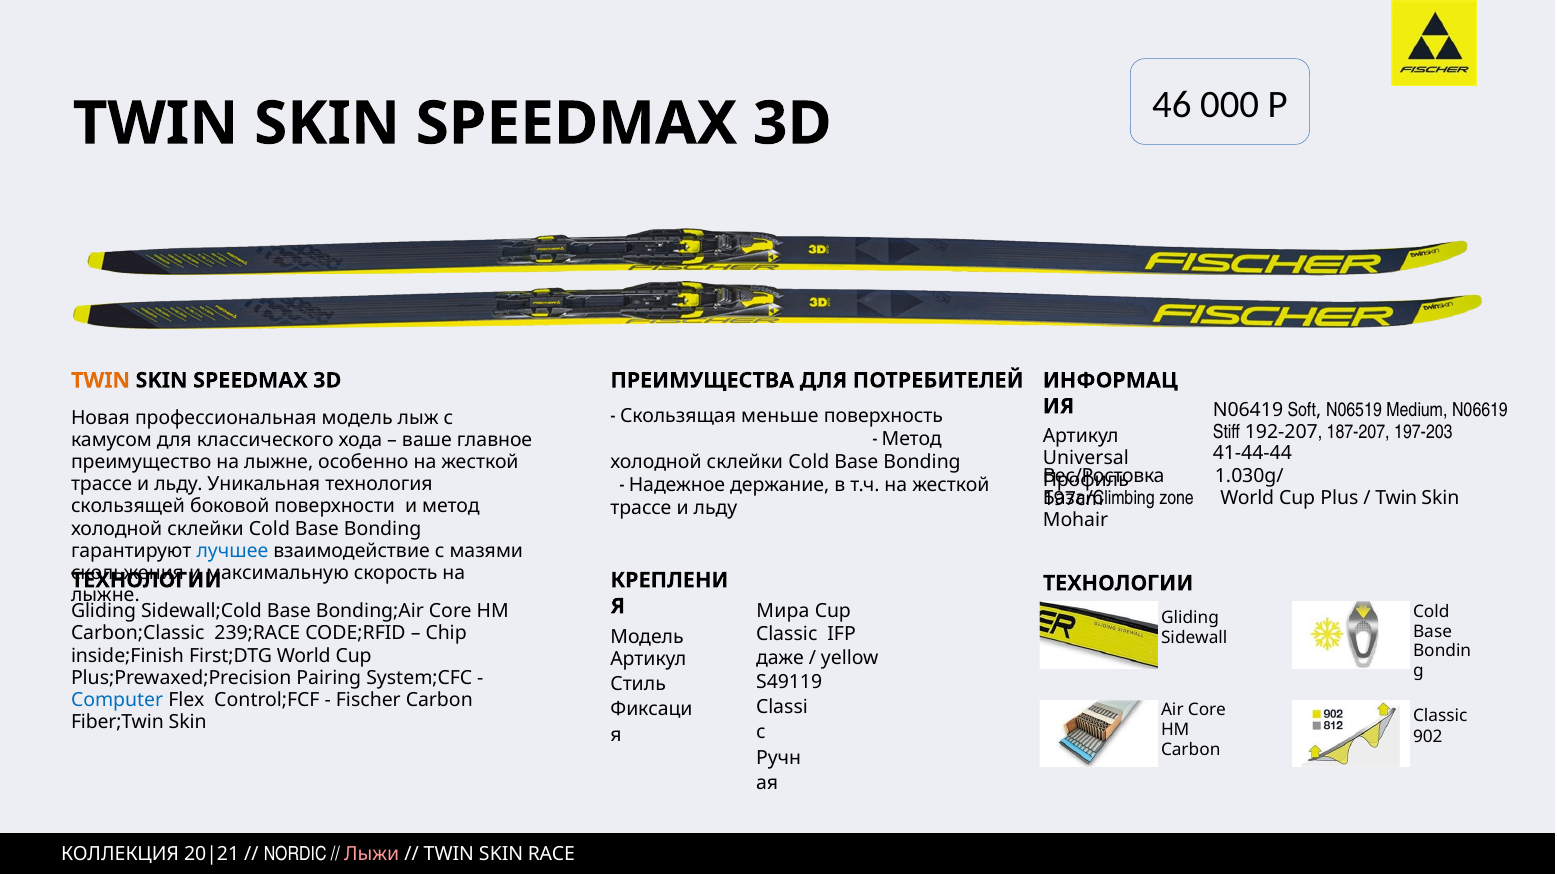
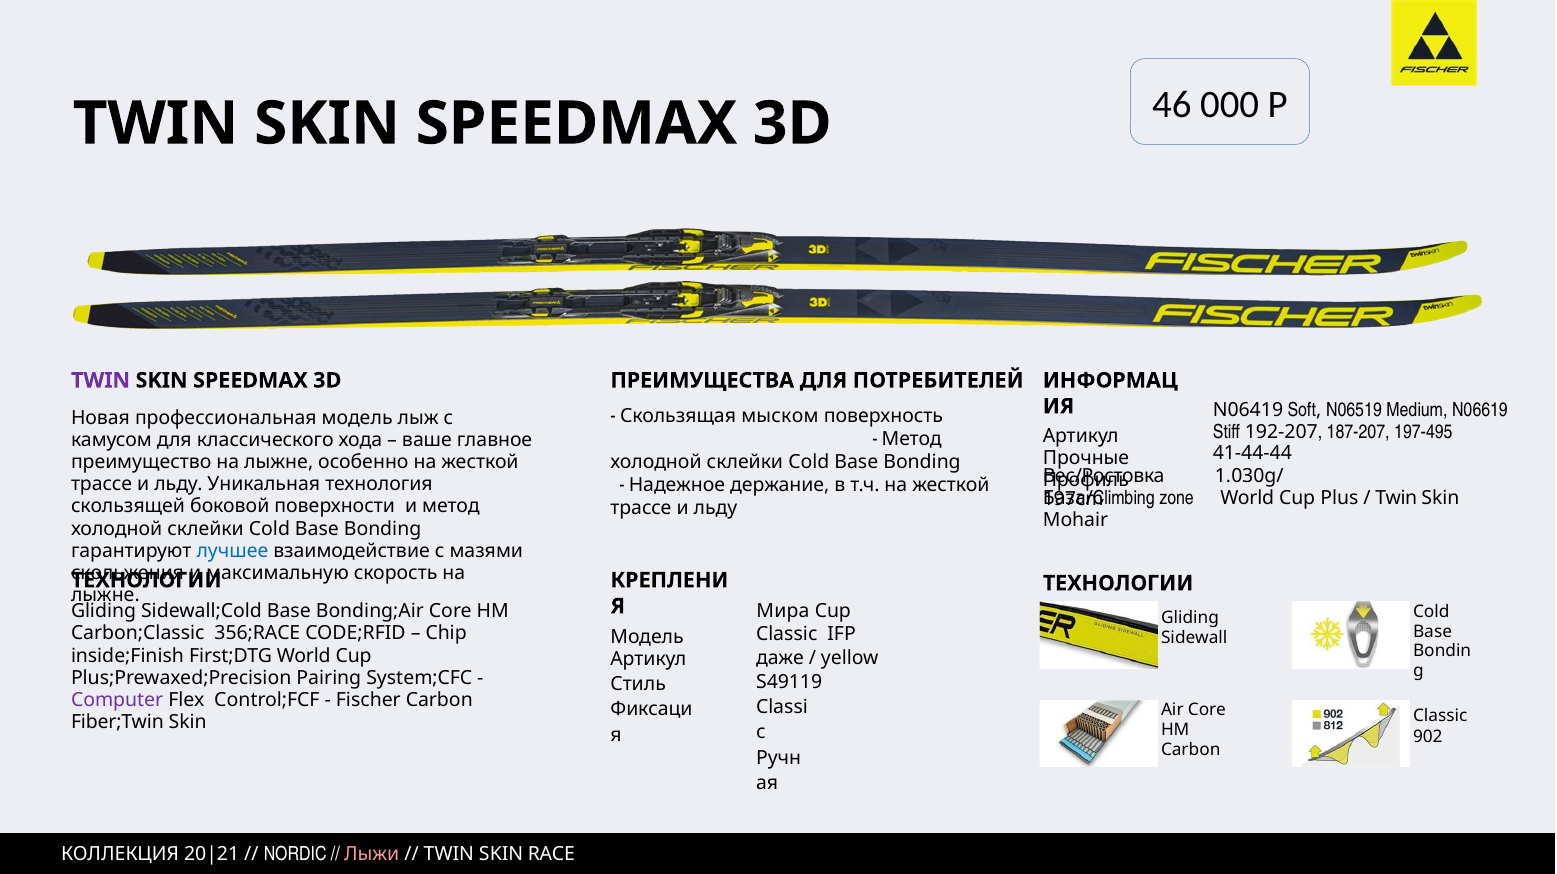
TWIN at (101, 381) colour: orange -> purple
меньше: меньше -> мыском
197-203: 197-203 -> 197-495
Universal: Universal -> Прочные
239;RACE: 239;RACE -> 356;RACE
Computer colour: blue -> purple
